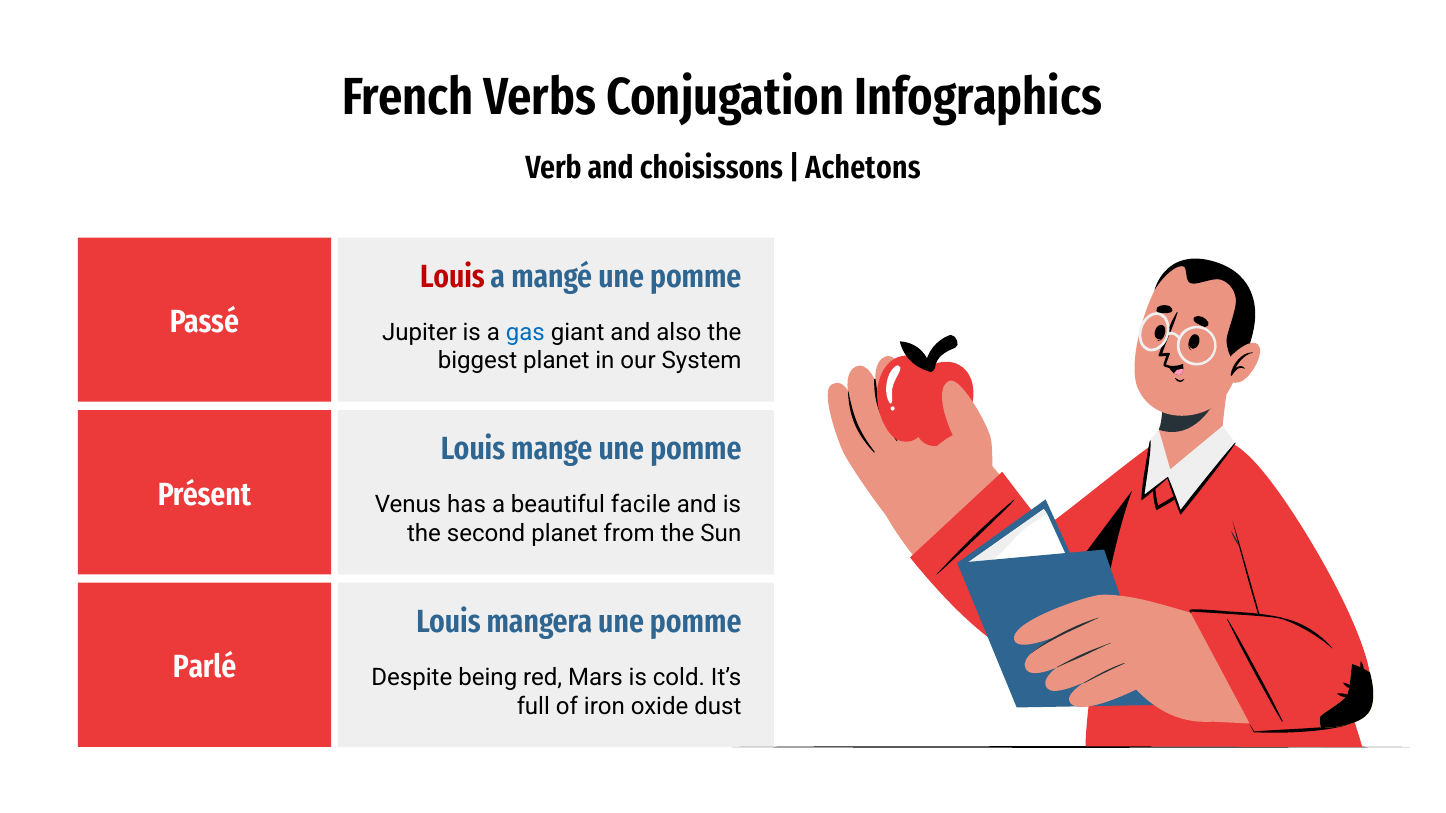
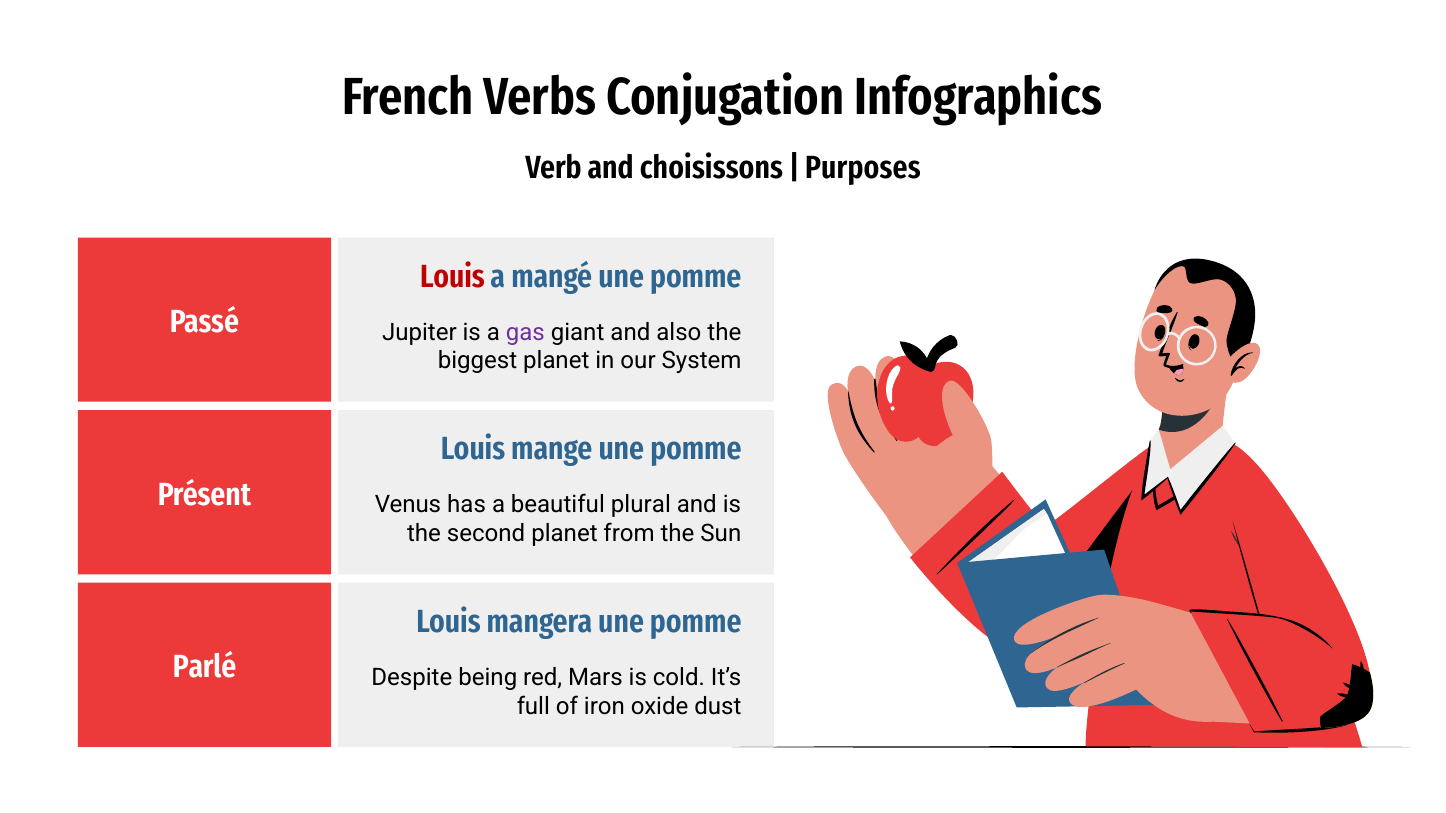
Achetons: Achetons -> Purposes
gas colour: blue -> purple
facile: facile -> plural
